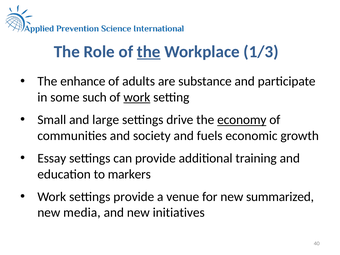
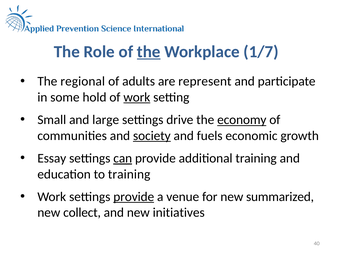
1/3: 1/3 -> 1/7
enhance: enhance -> regional
substance: substance -> represent
such: such -> hold
society underline: none -> present
can underline: none -> present
to markers: markers -> training
provide at (134, 197) underline: none -> present
media: media -> collect
